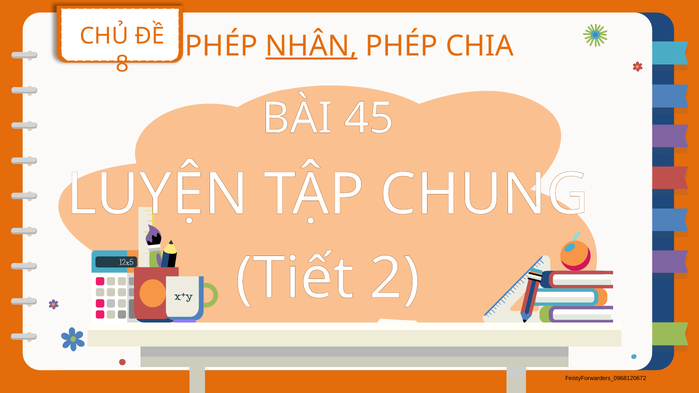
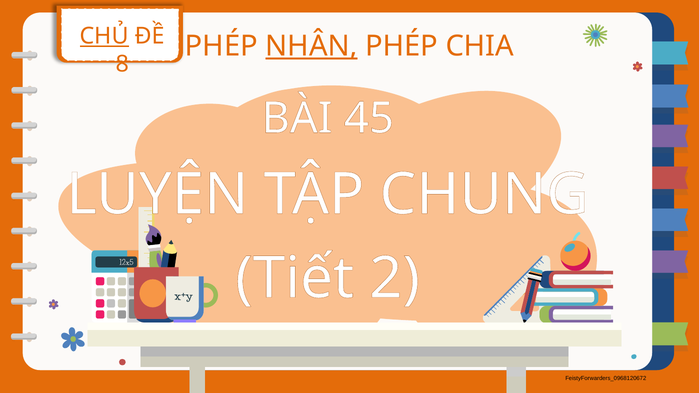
CHỦ underline: none -> present
